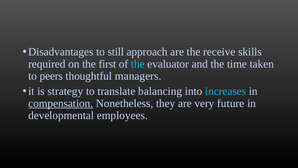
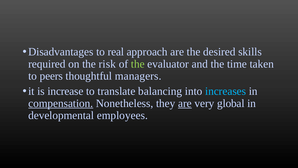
still: still -> real
receive: receive -> desired
first: first -> risk
the at (138, 64) colour: light blue -> light green
strategy: strategy -> increase
are at (185, 103) underline: none -> present
future: future -> global
